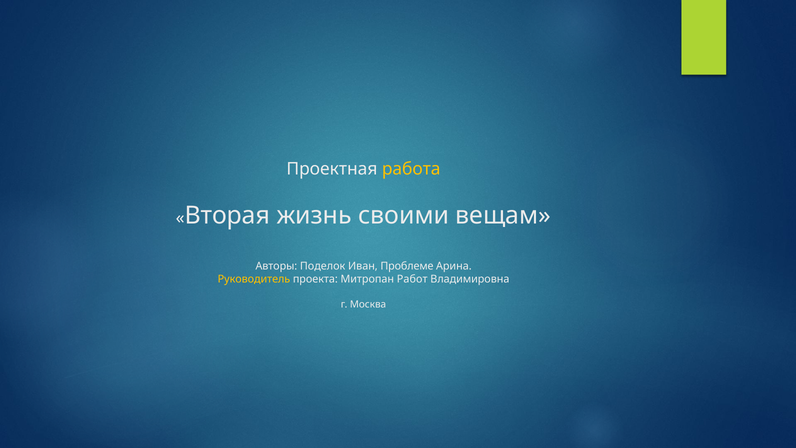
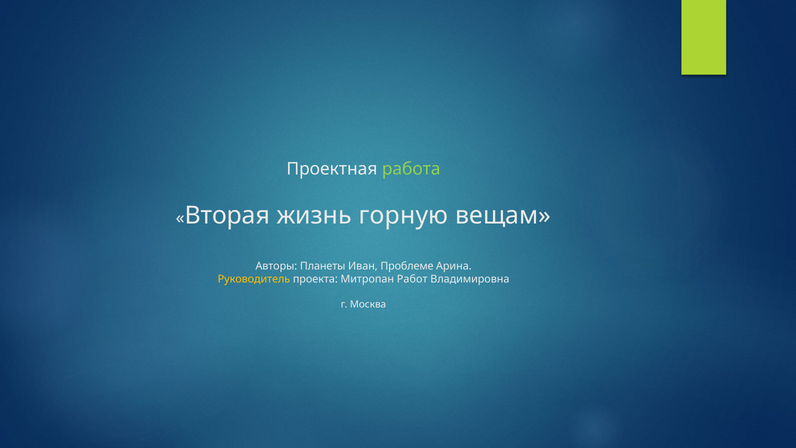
работа colour: yellow -> light green
своими: своими -> горную
Поделок: Поделок -> Планеты
